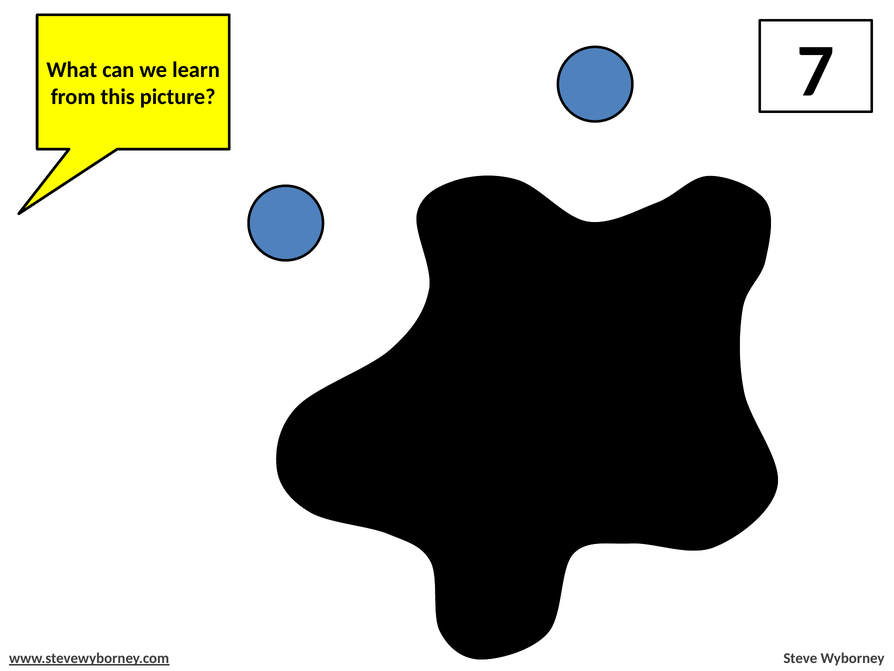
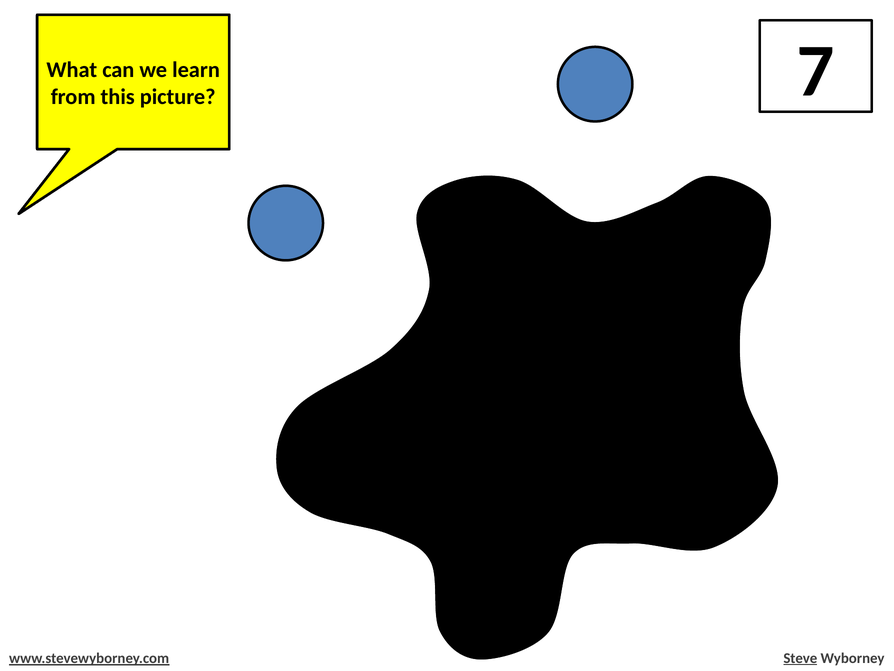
Steve underline: none -> present
